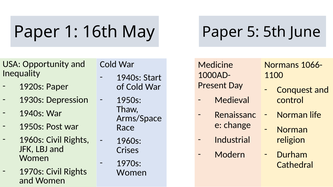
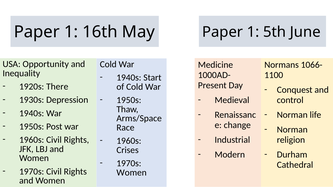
5 at (253, 32): 5 -> 1
1920s Paper: Paper -> There
